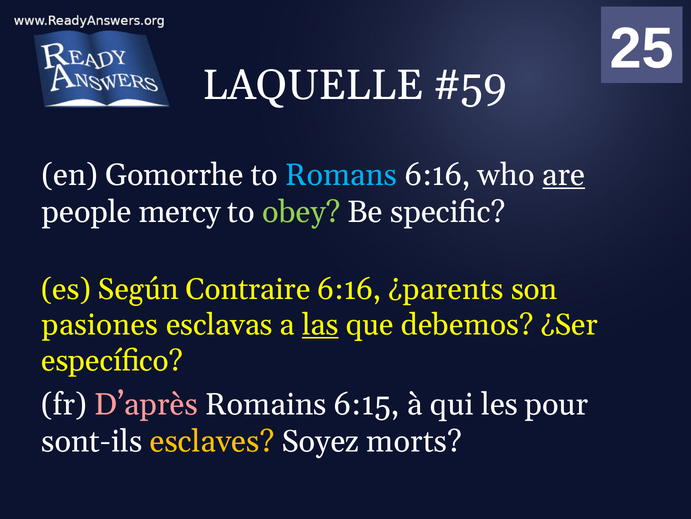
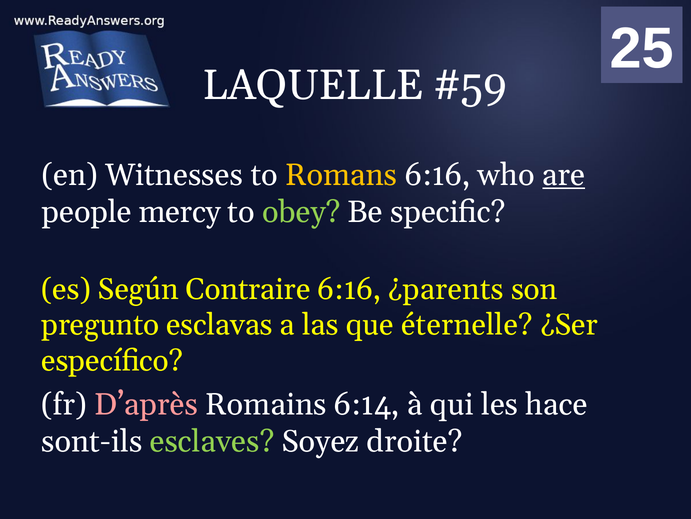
Gomorrhe: Gomorrhe -> Witnesses
Romans colour: light blue -> yellow
pasiones: pasiones -> pregunto
las underline: present -> none
debemos: debemos -> éternelle
6:15: 6:15 -> 6:14
pour: pour -> hace
esclaves colour: yellow -> light green
morts: morts -> droite
